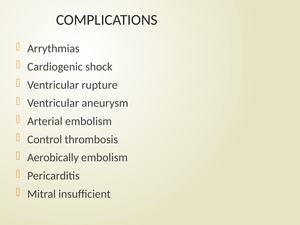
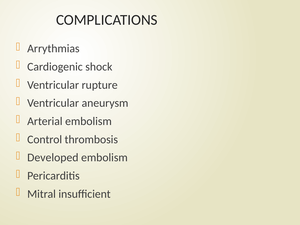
Aerobically: Aerobically -> Developed
